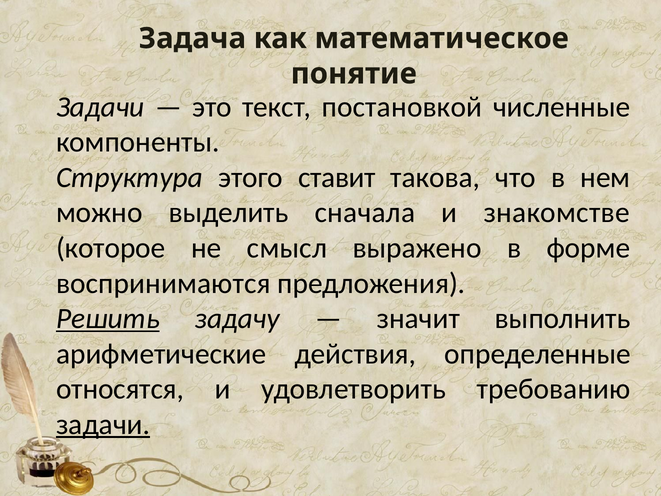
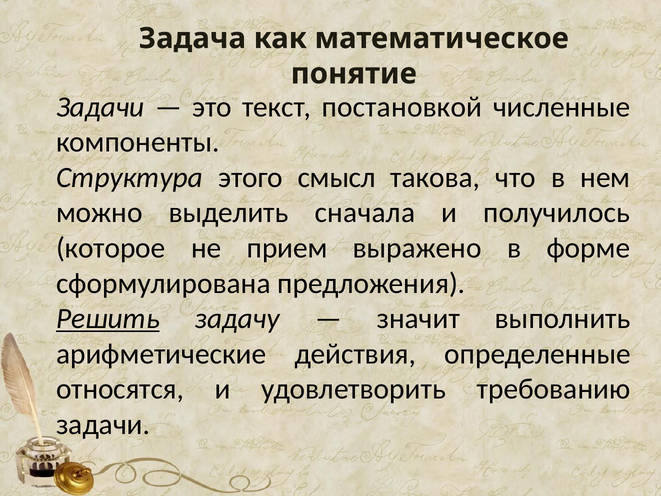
ставит: ставит -> смысл
знакомстве: знакомстве -> получилось
смысл: смысл -> прием
воспринимаются: воспринимаются -> сформулирована
задачи at (103, 424) underline: present -> none
